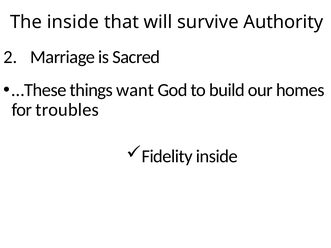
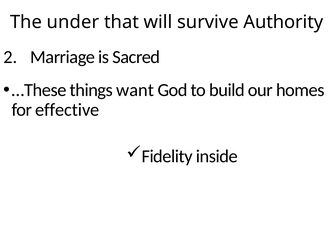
The inside: inside -> under
troubles: troubles -> effective
